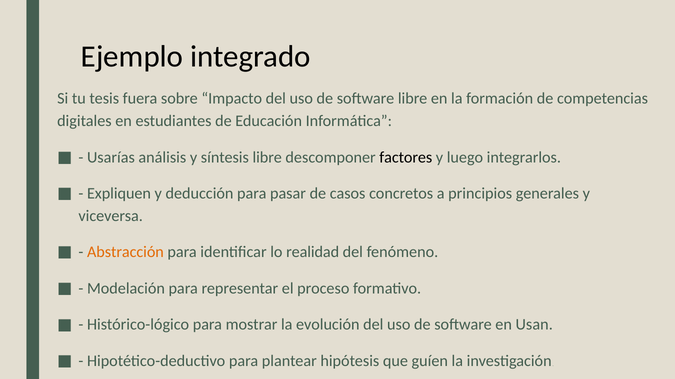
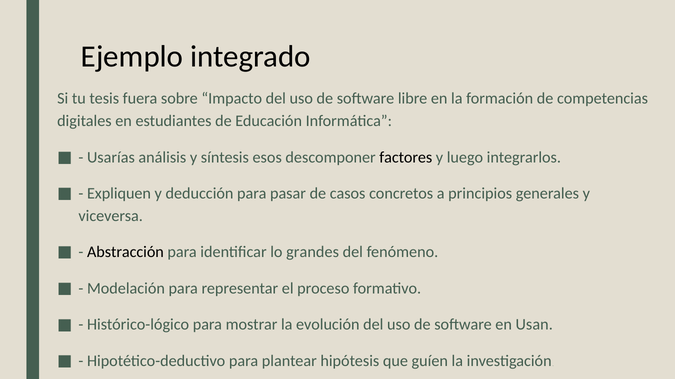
síntesis libre: libre -> esos
Abstracción colour: orange -> black
realidad: realidad -> grandes
